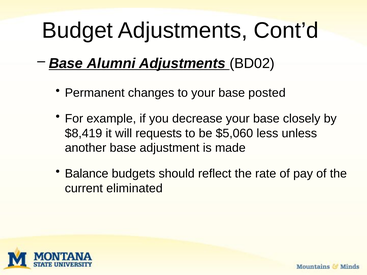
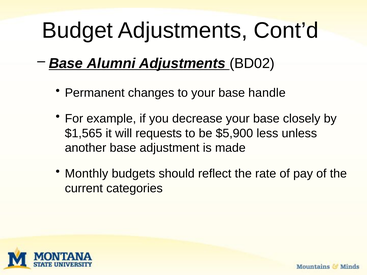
posted: posted -> handle
$8,419: $8,419 -> $1,565
$5,060: $5,060 -> $5,900
Balance: Balance -> Monthly
eliminated: eliminated -> categories
